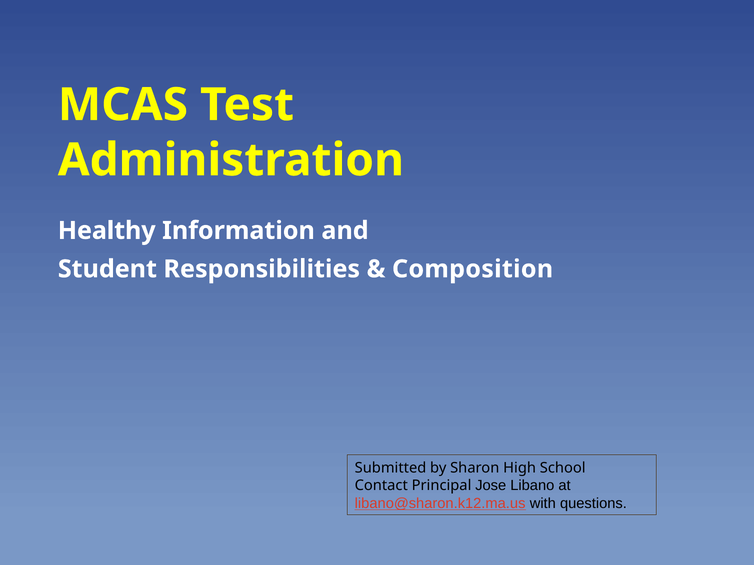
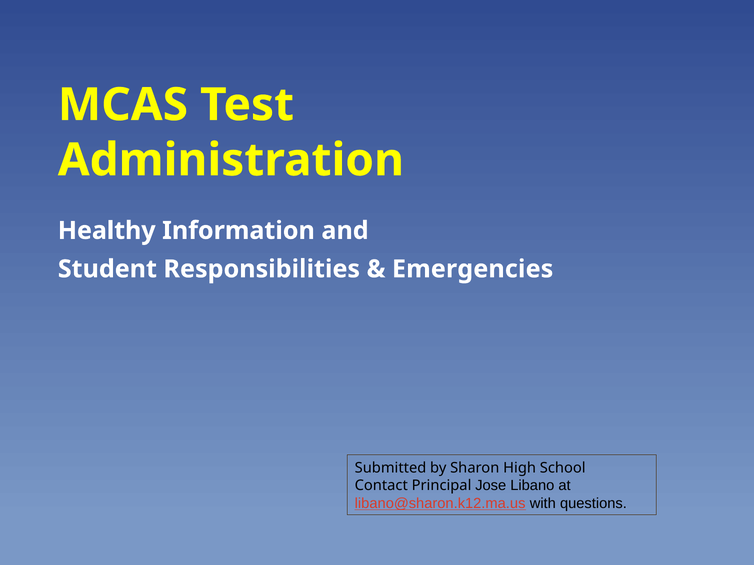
Composition: Composition -> Emergencies
